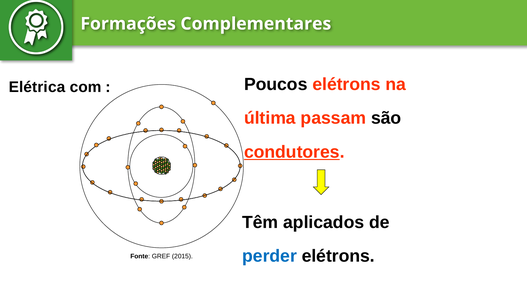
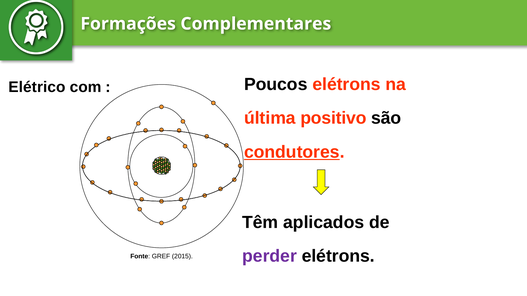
Elétrica: Elétrica -> Elétrico
passam: passam -> positivo
perder colour: blue -> purple
